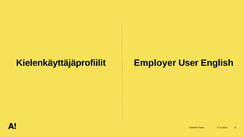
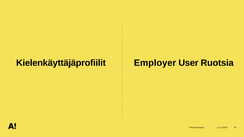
English: English -> Ruotsia
